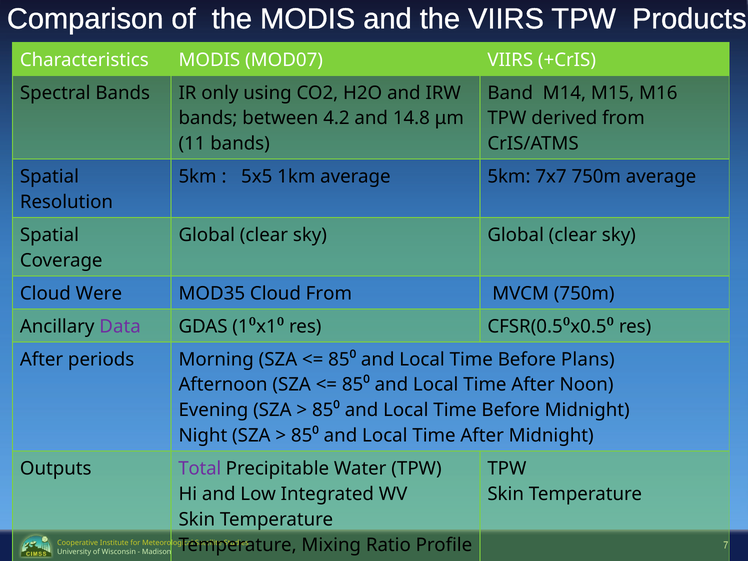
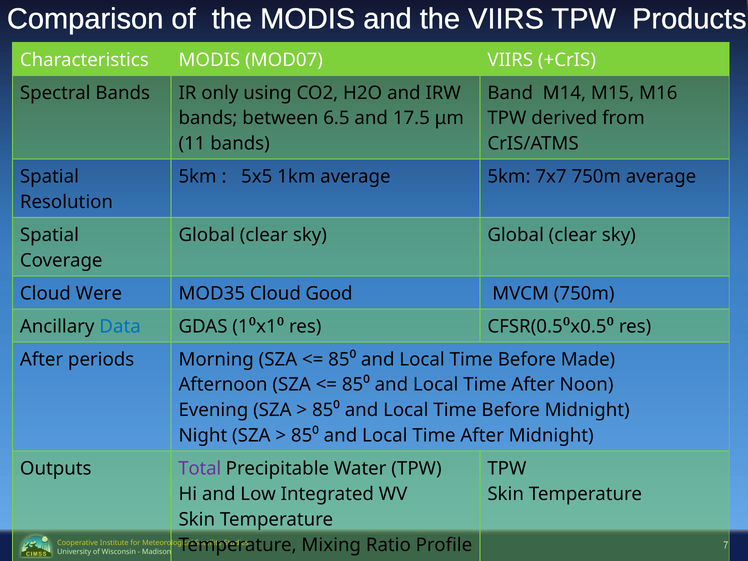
4.2: 4.2 -> 6.5
14.8: 14.8 -> 17.5
Cloud From: From -> Good
Data colour: purple -> blue
Plans: Plans -> Made
